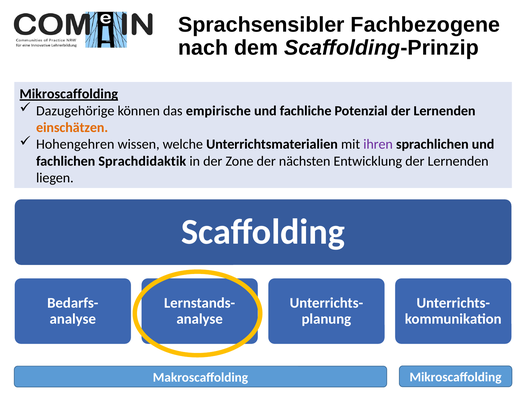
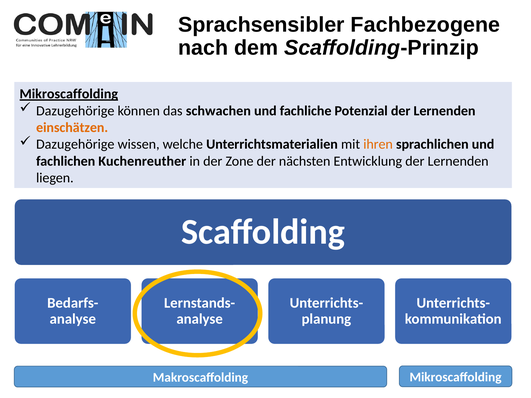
empirische: empirische -> schwachen
Hohengehren at (75, 144): Hohengehren -> Dazugehörige
ihren colour: purple -> orange
Sprachdidaktik: Sprachdidaktik -> Kuchenreuther
